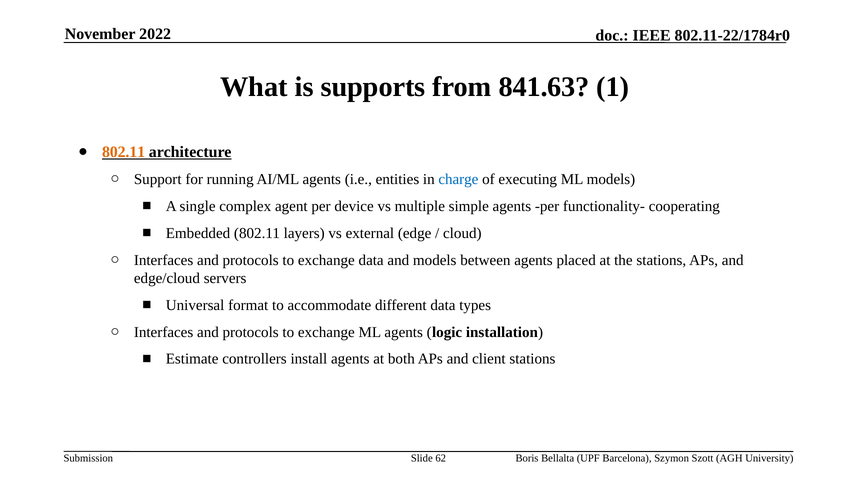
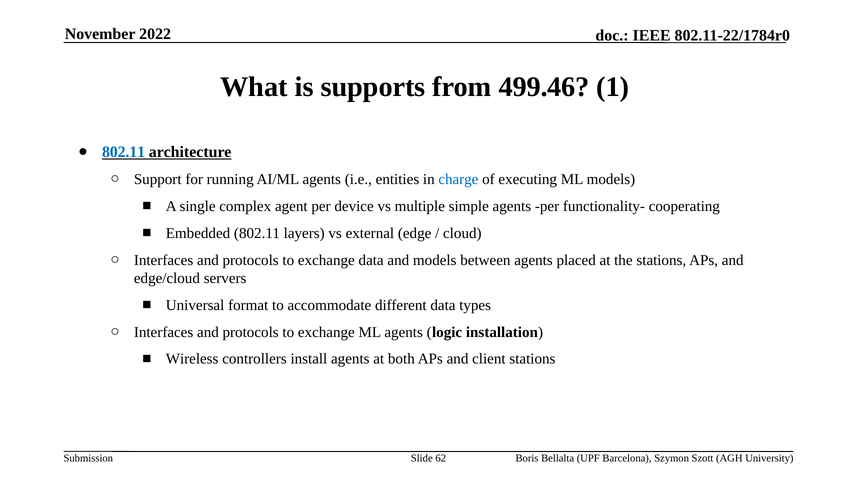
841.63: 841.63 -> 499.46
802.11 at (124, 152) colour: orange -> blue
Estimate: Estimate -> Wireless
